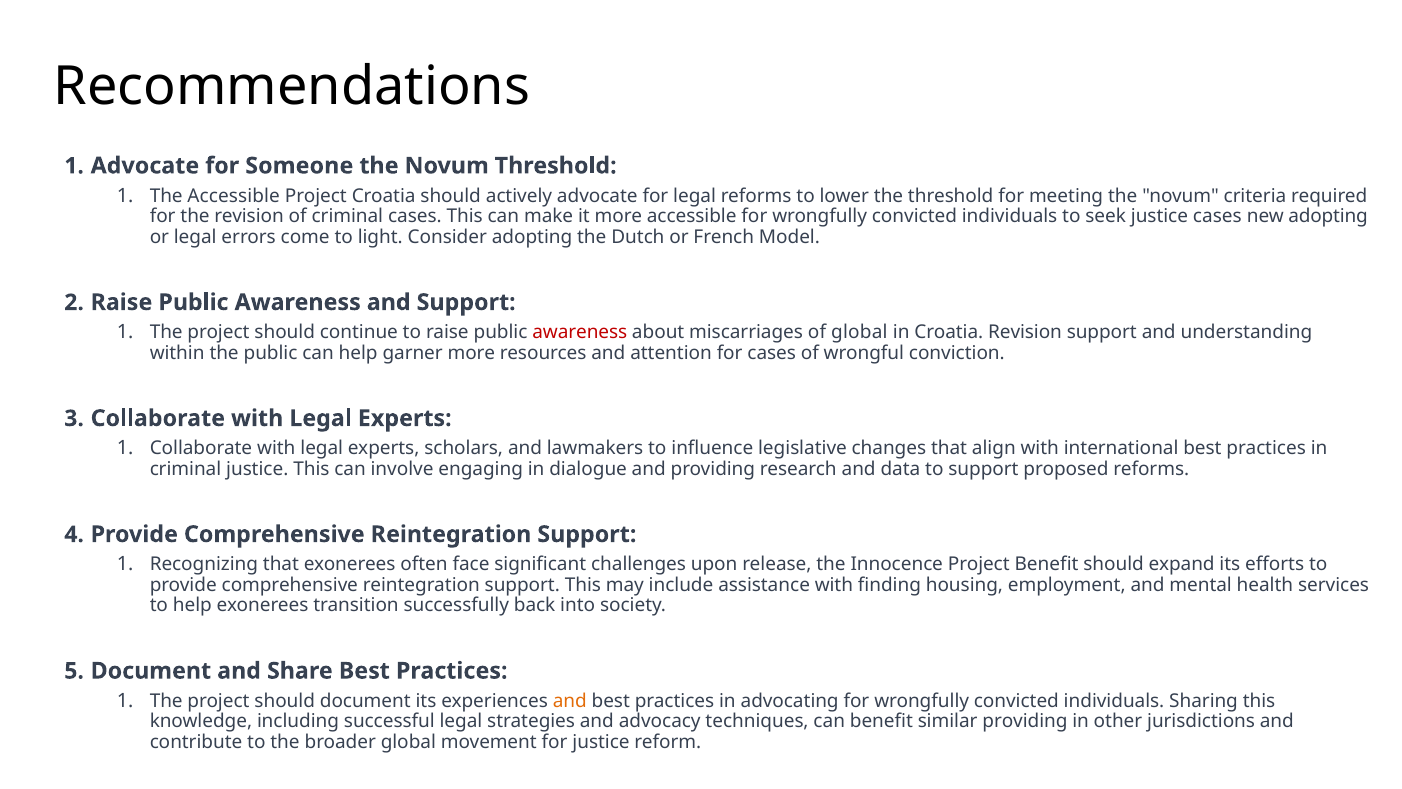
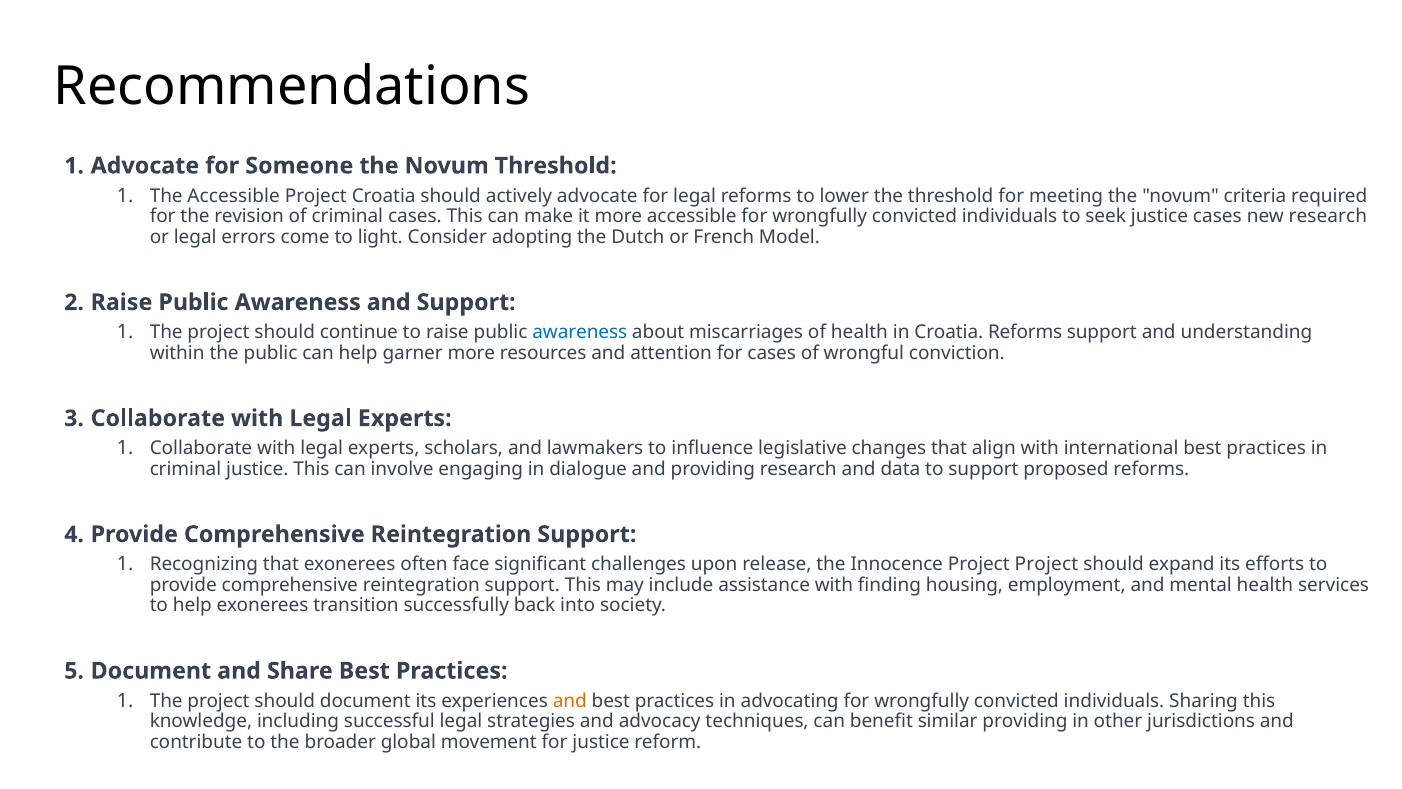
new adopting: adopting -> research
awareness at (580, 332) colour: red -> blue
of global: global -> health
Croatia Revision: Revision -> Reforms
Project Benefit: Benefit -> Project
